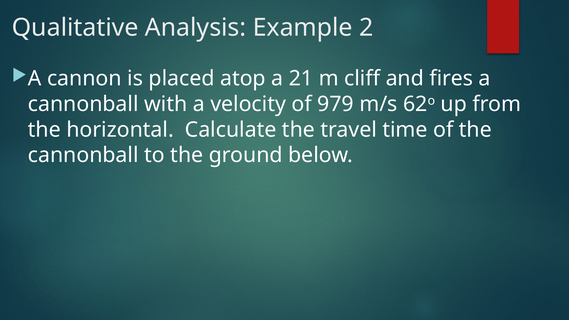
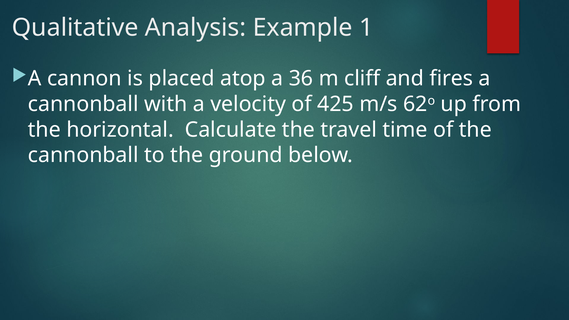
2: 2 -> 1
21: 21 -> 36
979: 979 -> 425
